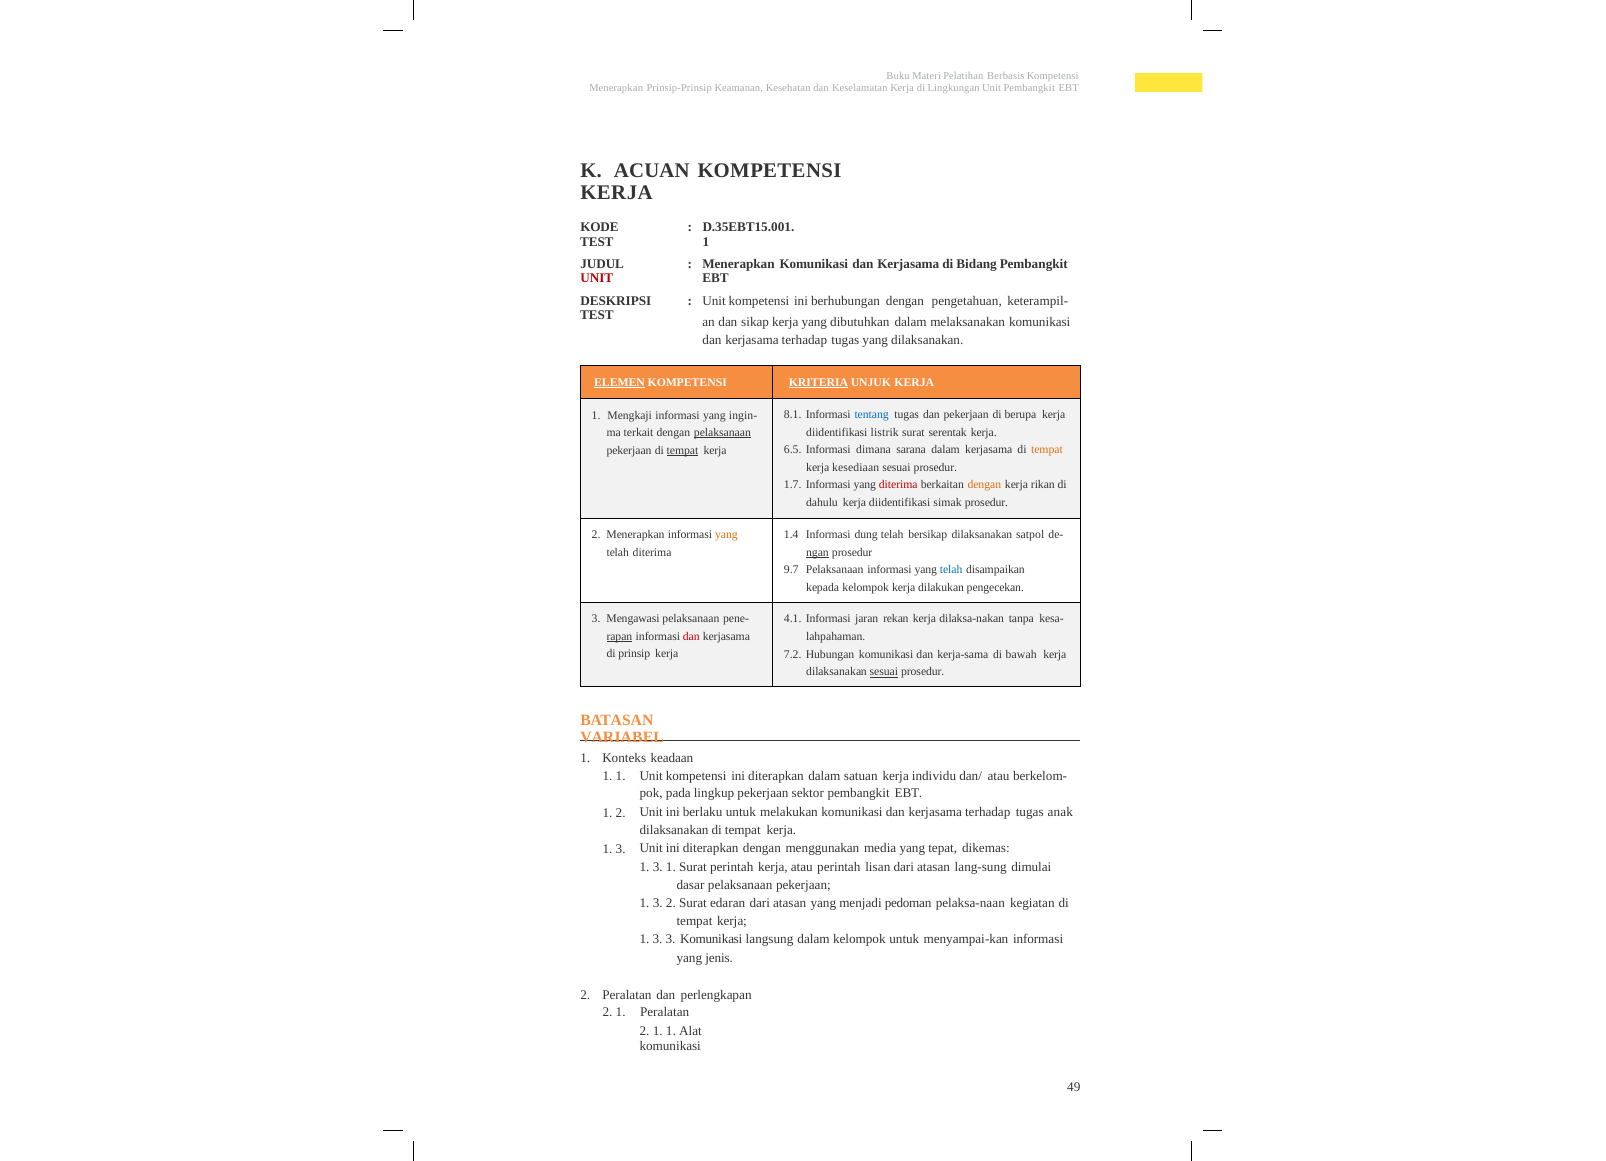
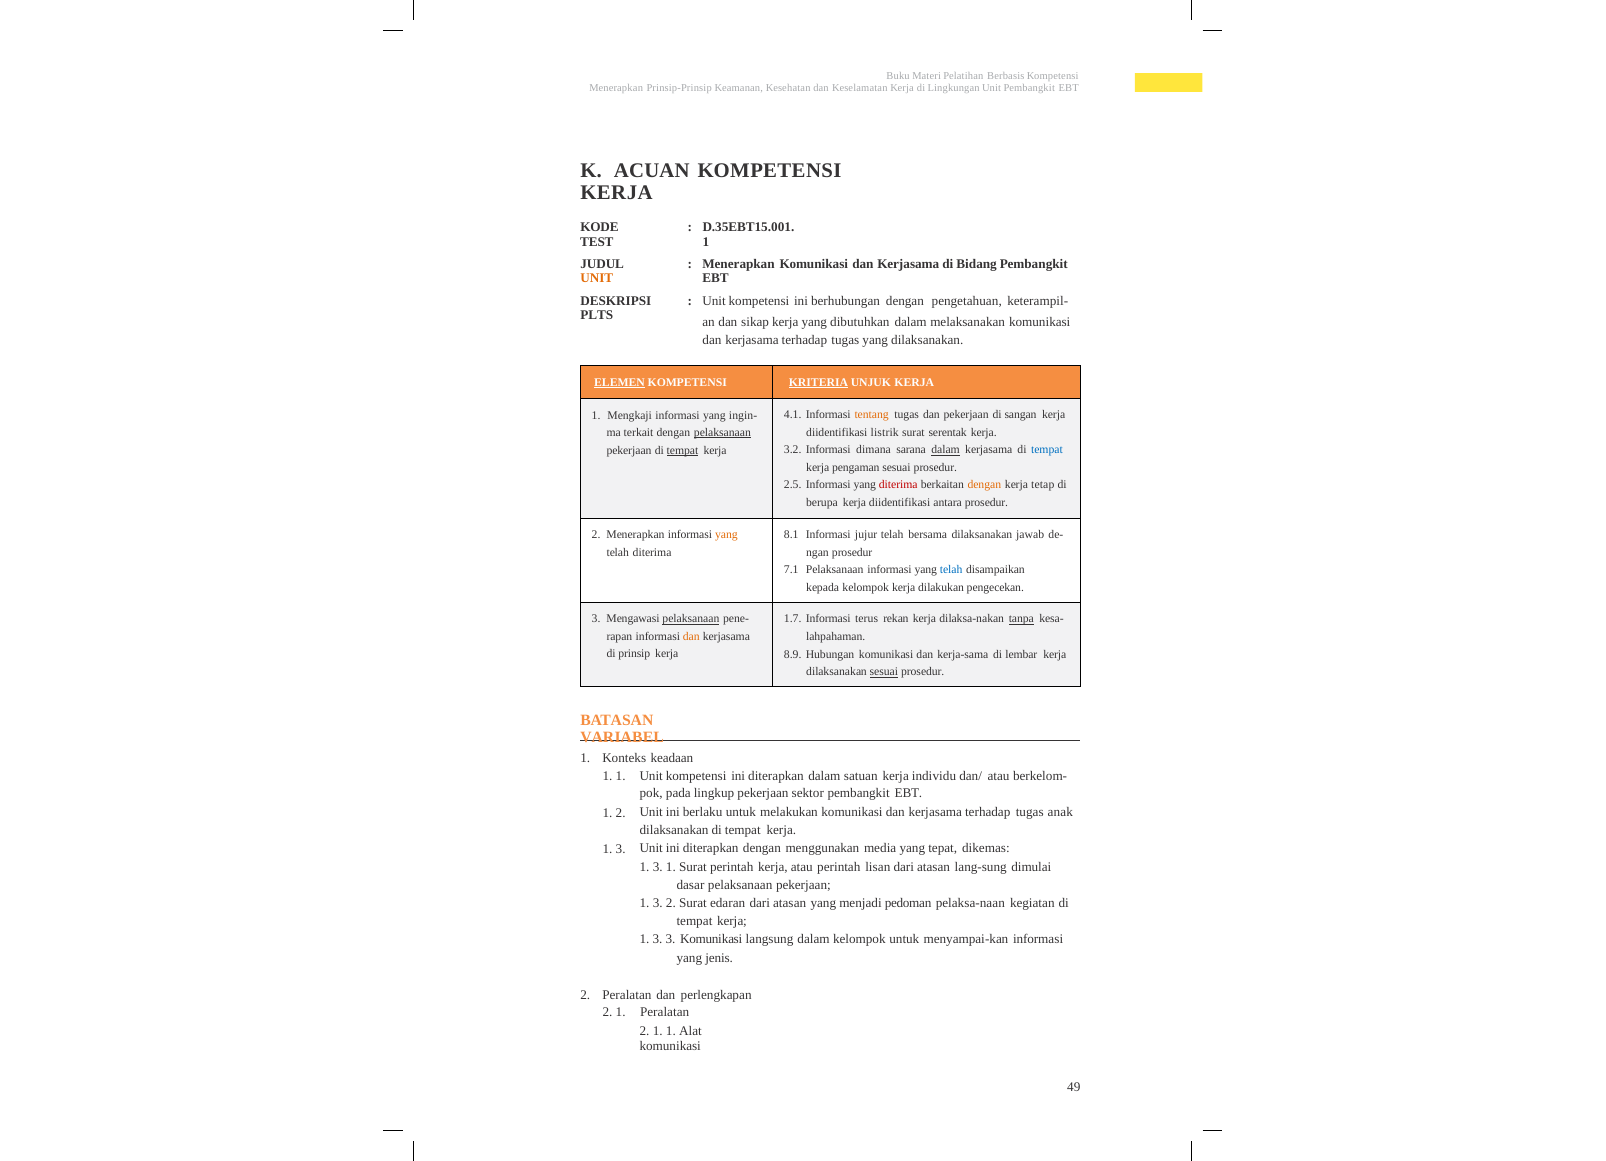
UNIT at (597, 279) colour: red -> orange
TEST at (597, 315): TEST -> PLTS
8.1: 8.1 -> 4.1
tentang colour: blue -> orange
berupa: berupa -> sangan
6.5: 6.5 -> 3.2
dalam at (946, 450) underline: none -> present
tempat at (1047, 450) colour: orange -> blue
kesediaan: kesediaan -> pengaman
1.7: 1.7 -> 2.5
rikan: rikan -> tetap
dahulu: dahulu -> berupa
simak: simak -> antara
1.4: 1.4 -> 8.1
dung: dung -> jujur
bersikap: bersikap -> bersama
satpol: satpol -> jawab
ngan underline: present -> none
9.7: 9.7 -> 7.1
pelaksanaan at (691, 619) underline: none -> present
4.1: 4.1 -> 1.7
jaran: jaran -> terus
tanpa underline: none -> present
rapan underline: present -> none
dan at (691, 637) colour: red -> orange
7.2: 7.2 -> 8.9
bawah: bawah -> lembar
